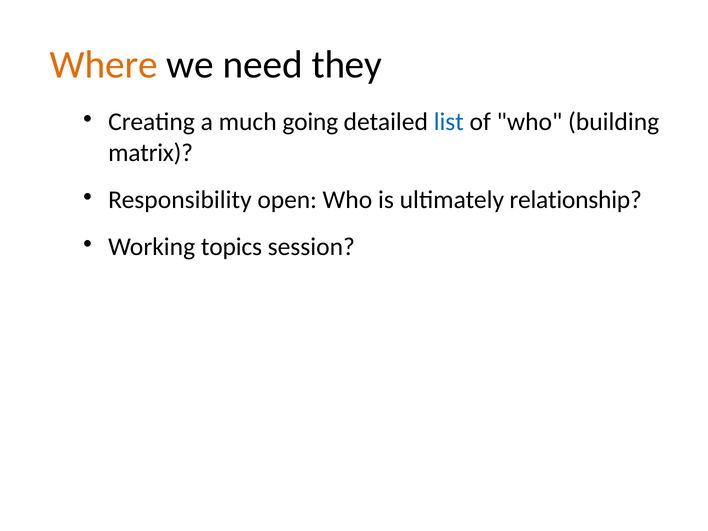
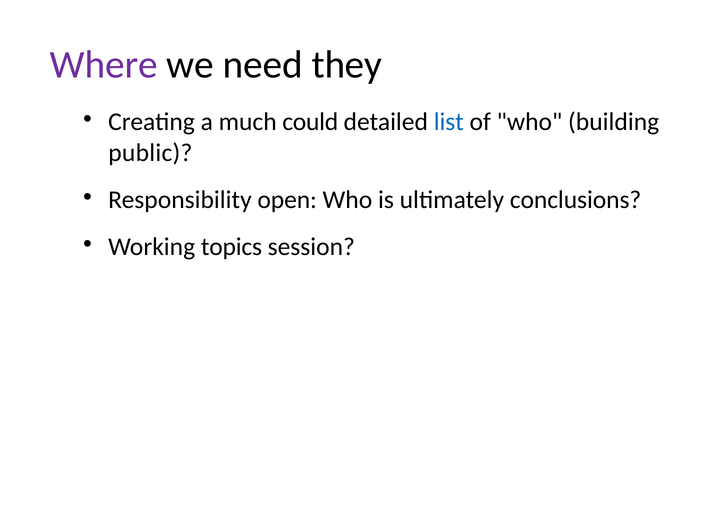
Where colour: orange -> purple
going: going -> could
matrix: matrix -> public
relationship: relationship -> conclusions
